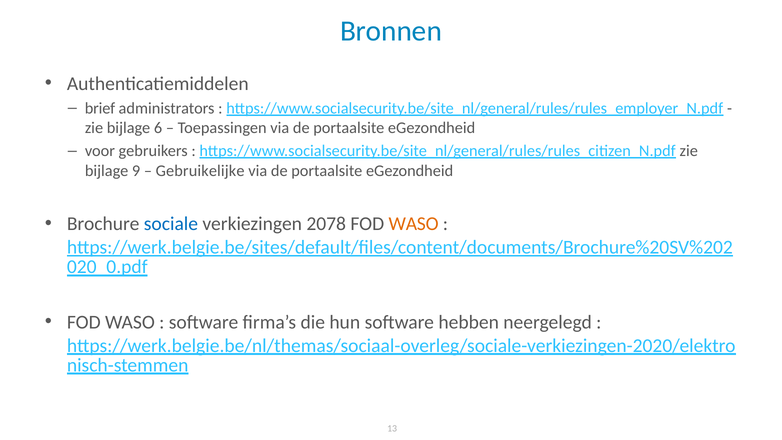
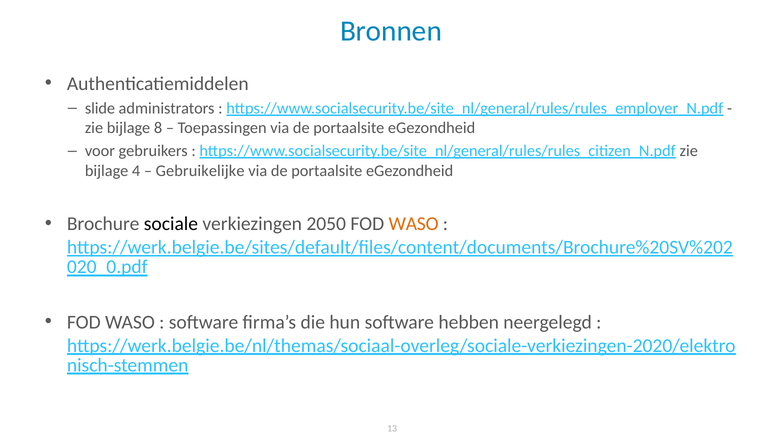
brief: brief -> slide
6: 6 -> 8
9: 9 -> 4
sociale colour: blue -> black
2078: 2078 -> 2050
